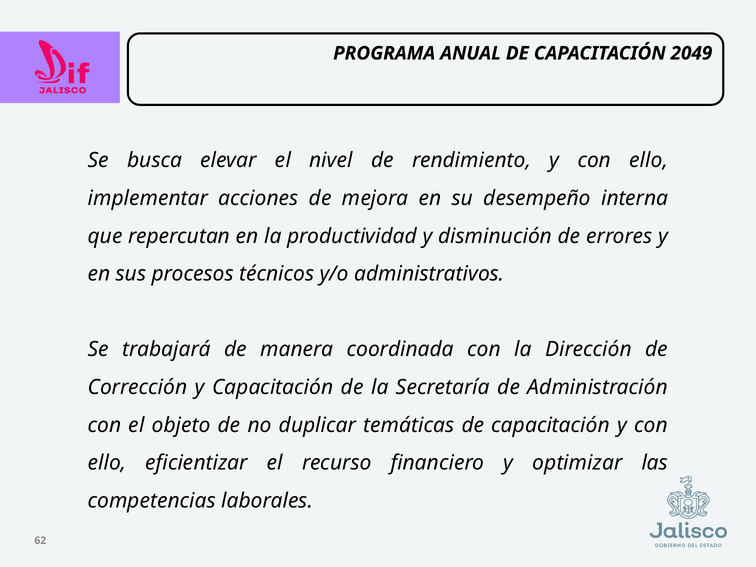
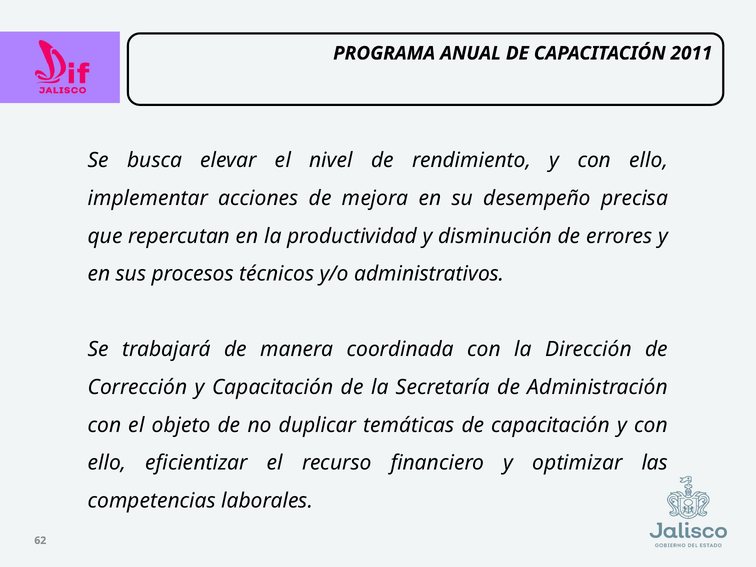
2049: 2049 -> 2011
interna: interna -> precisa
